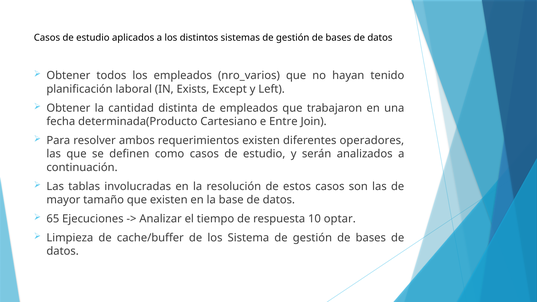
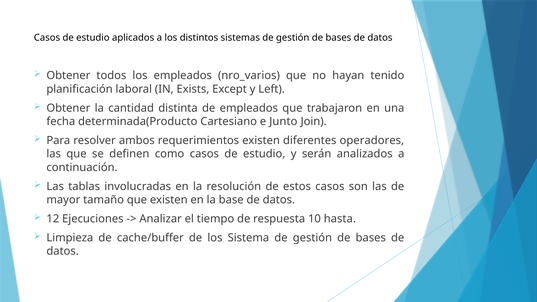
Entre: Entre -> Junto
65: 65 -> 12
optar: optar -> hasta
